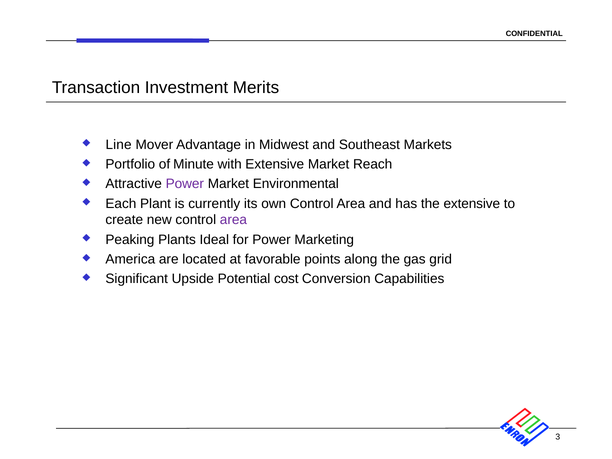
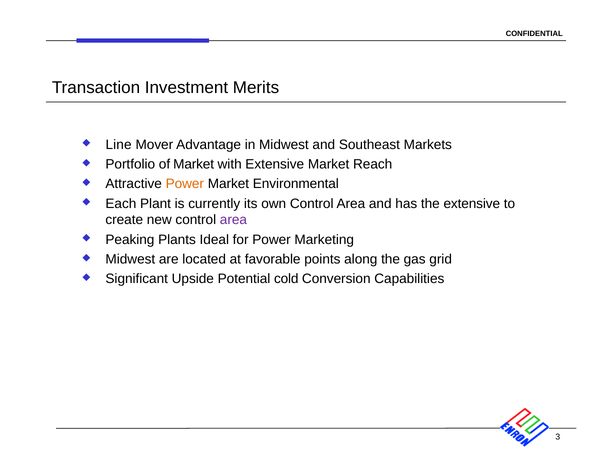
of Minute: Minute -> Market
Power at (185, 184) colour: purple -> orange
America at (130, 259): America -> Midwest
cost: cost -> cold
